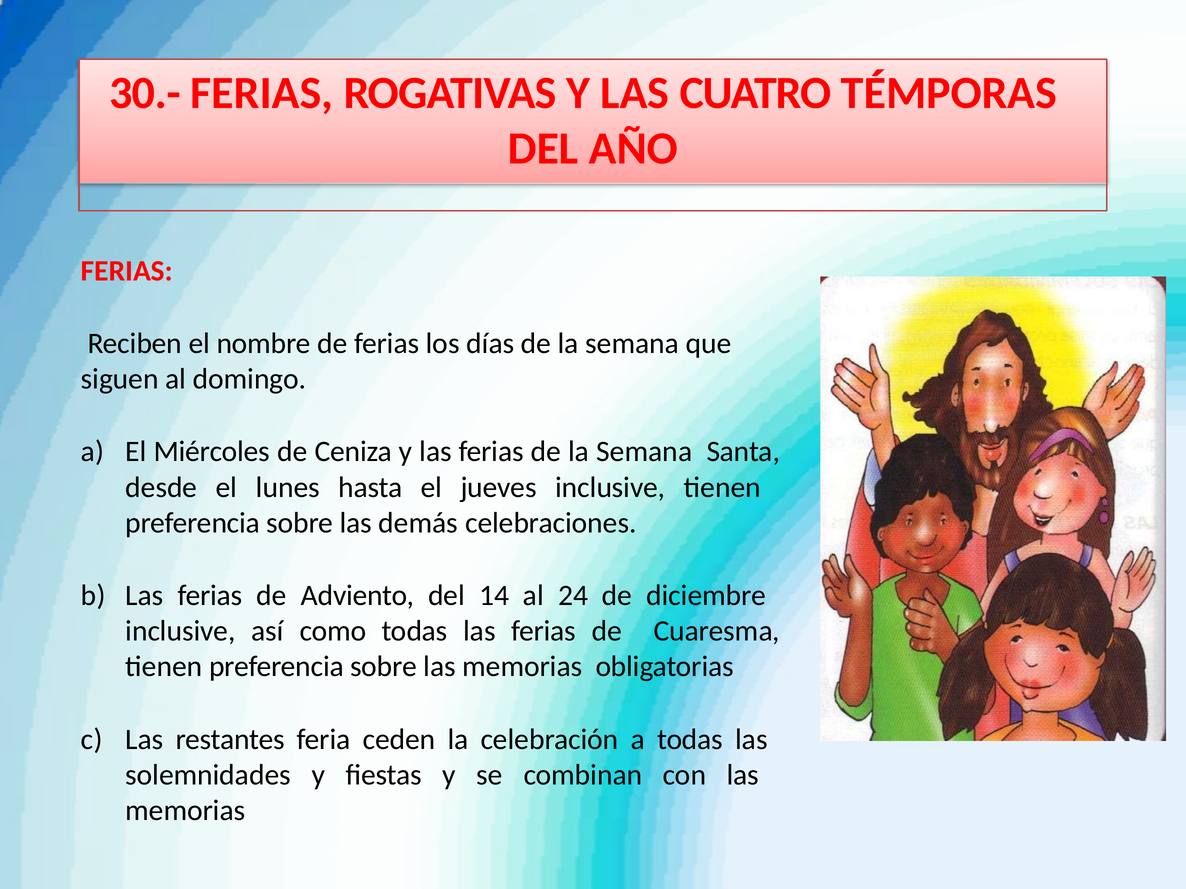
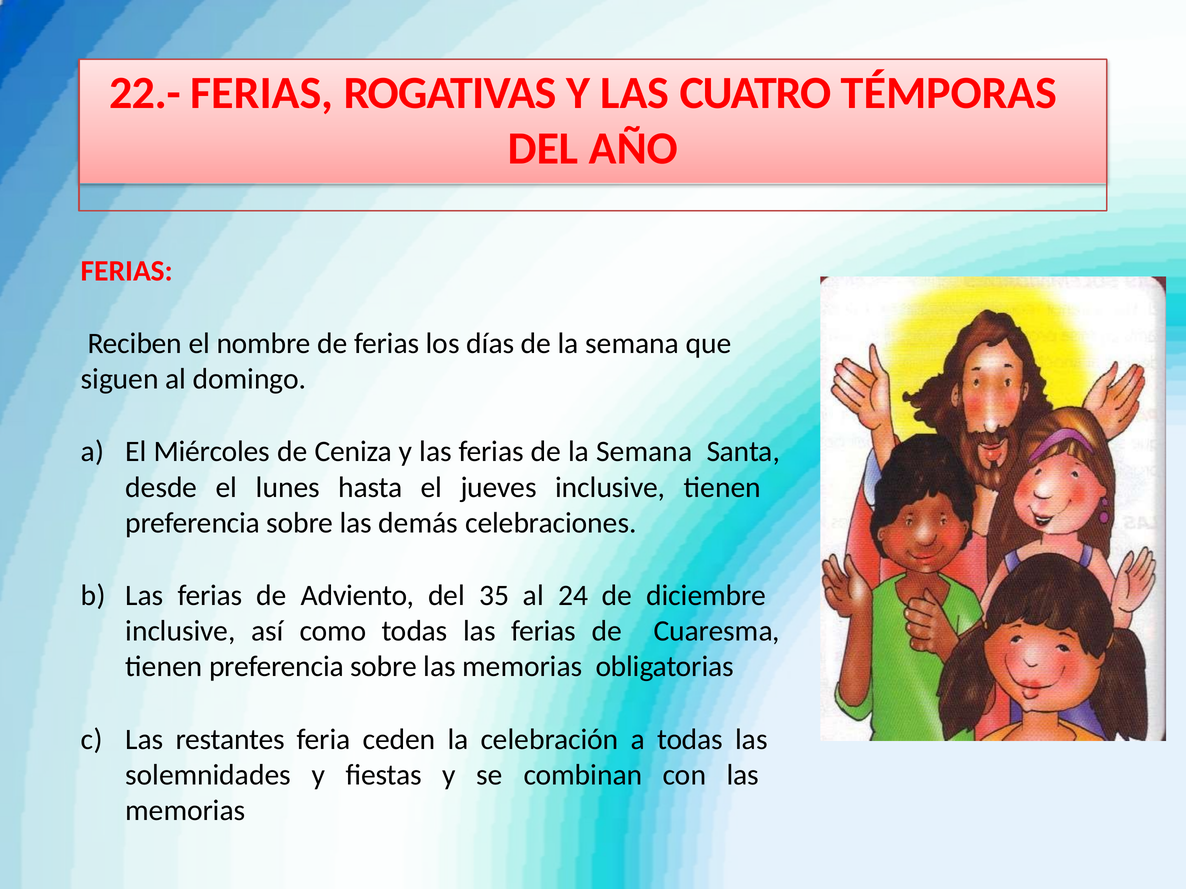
30.-: 30.- -> 22.-
14: 14 -> 35
